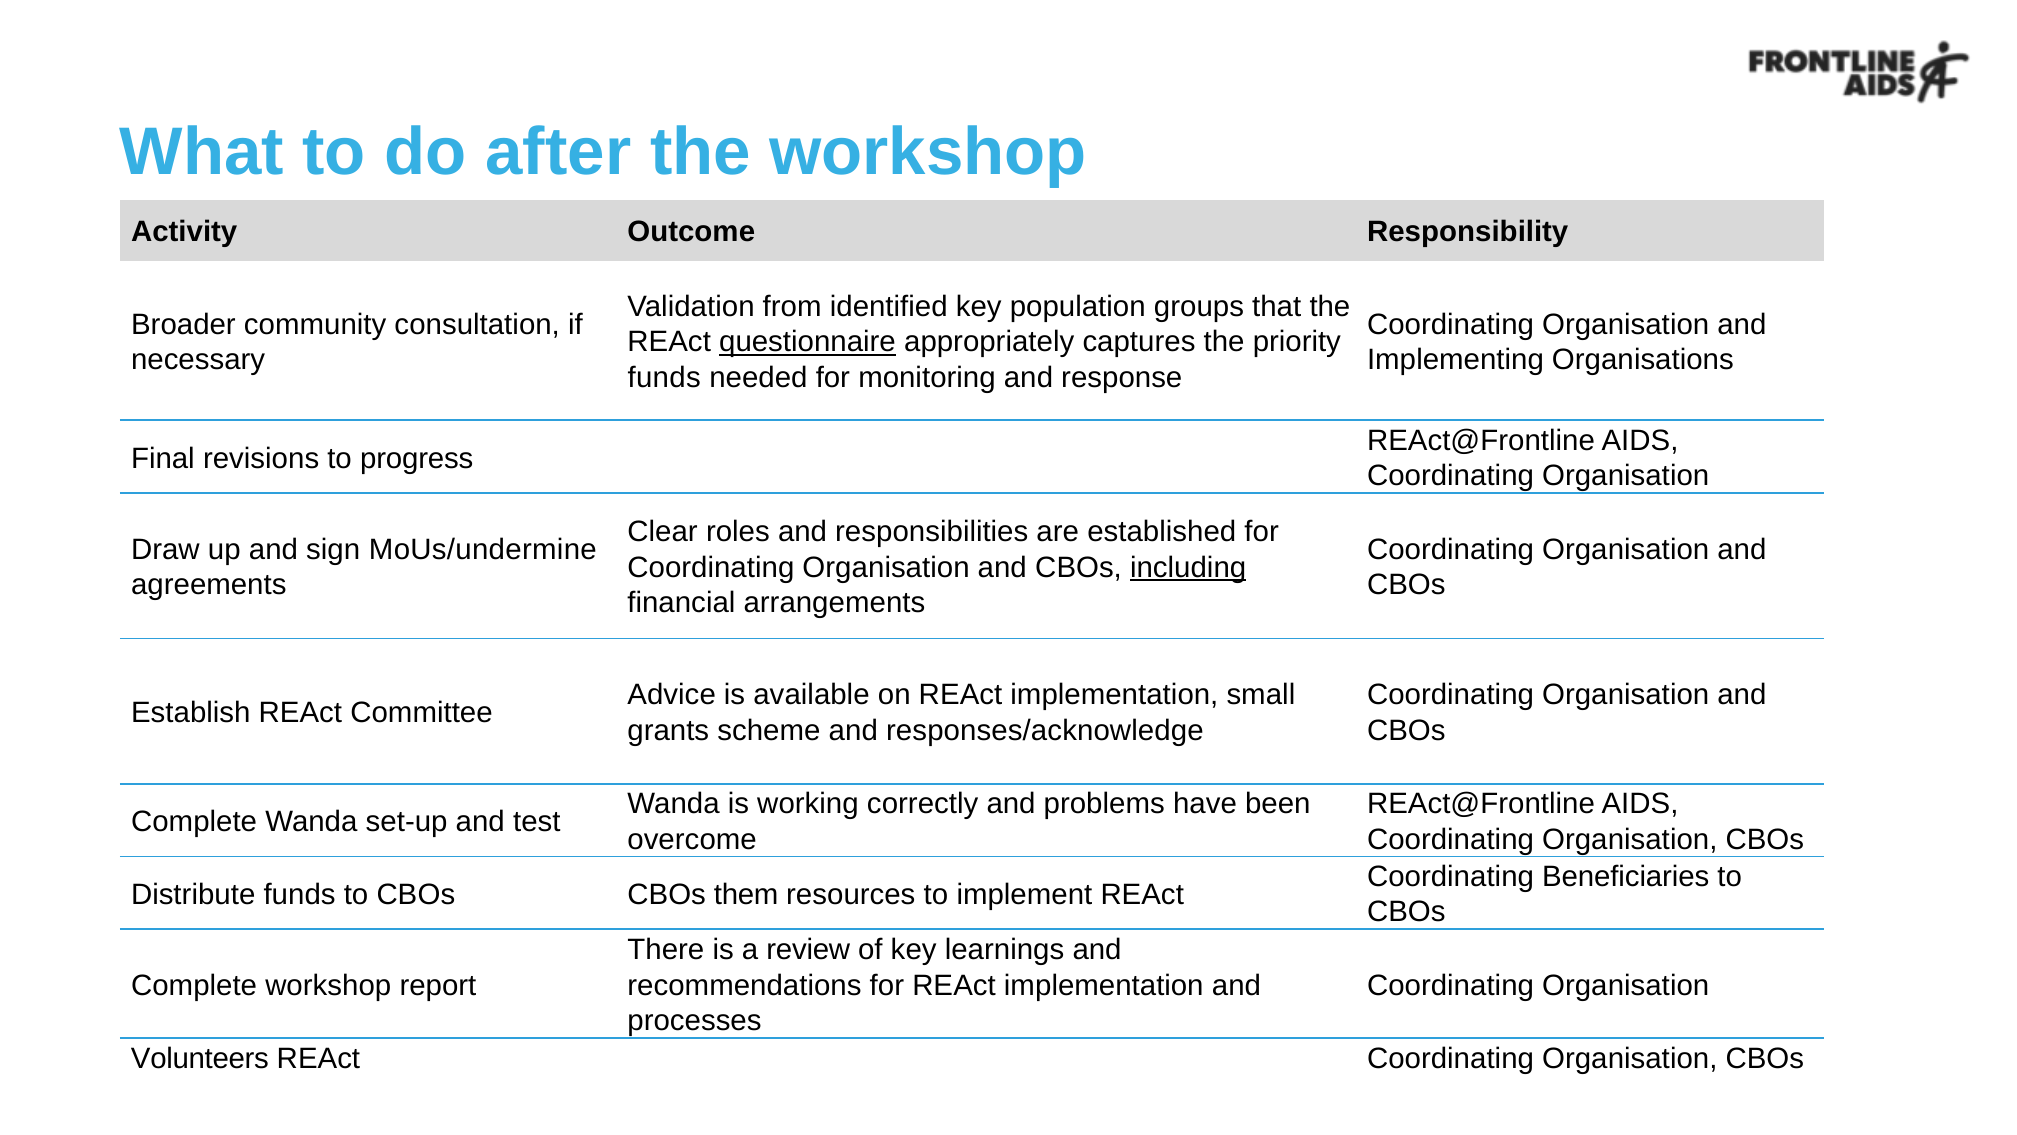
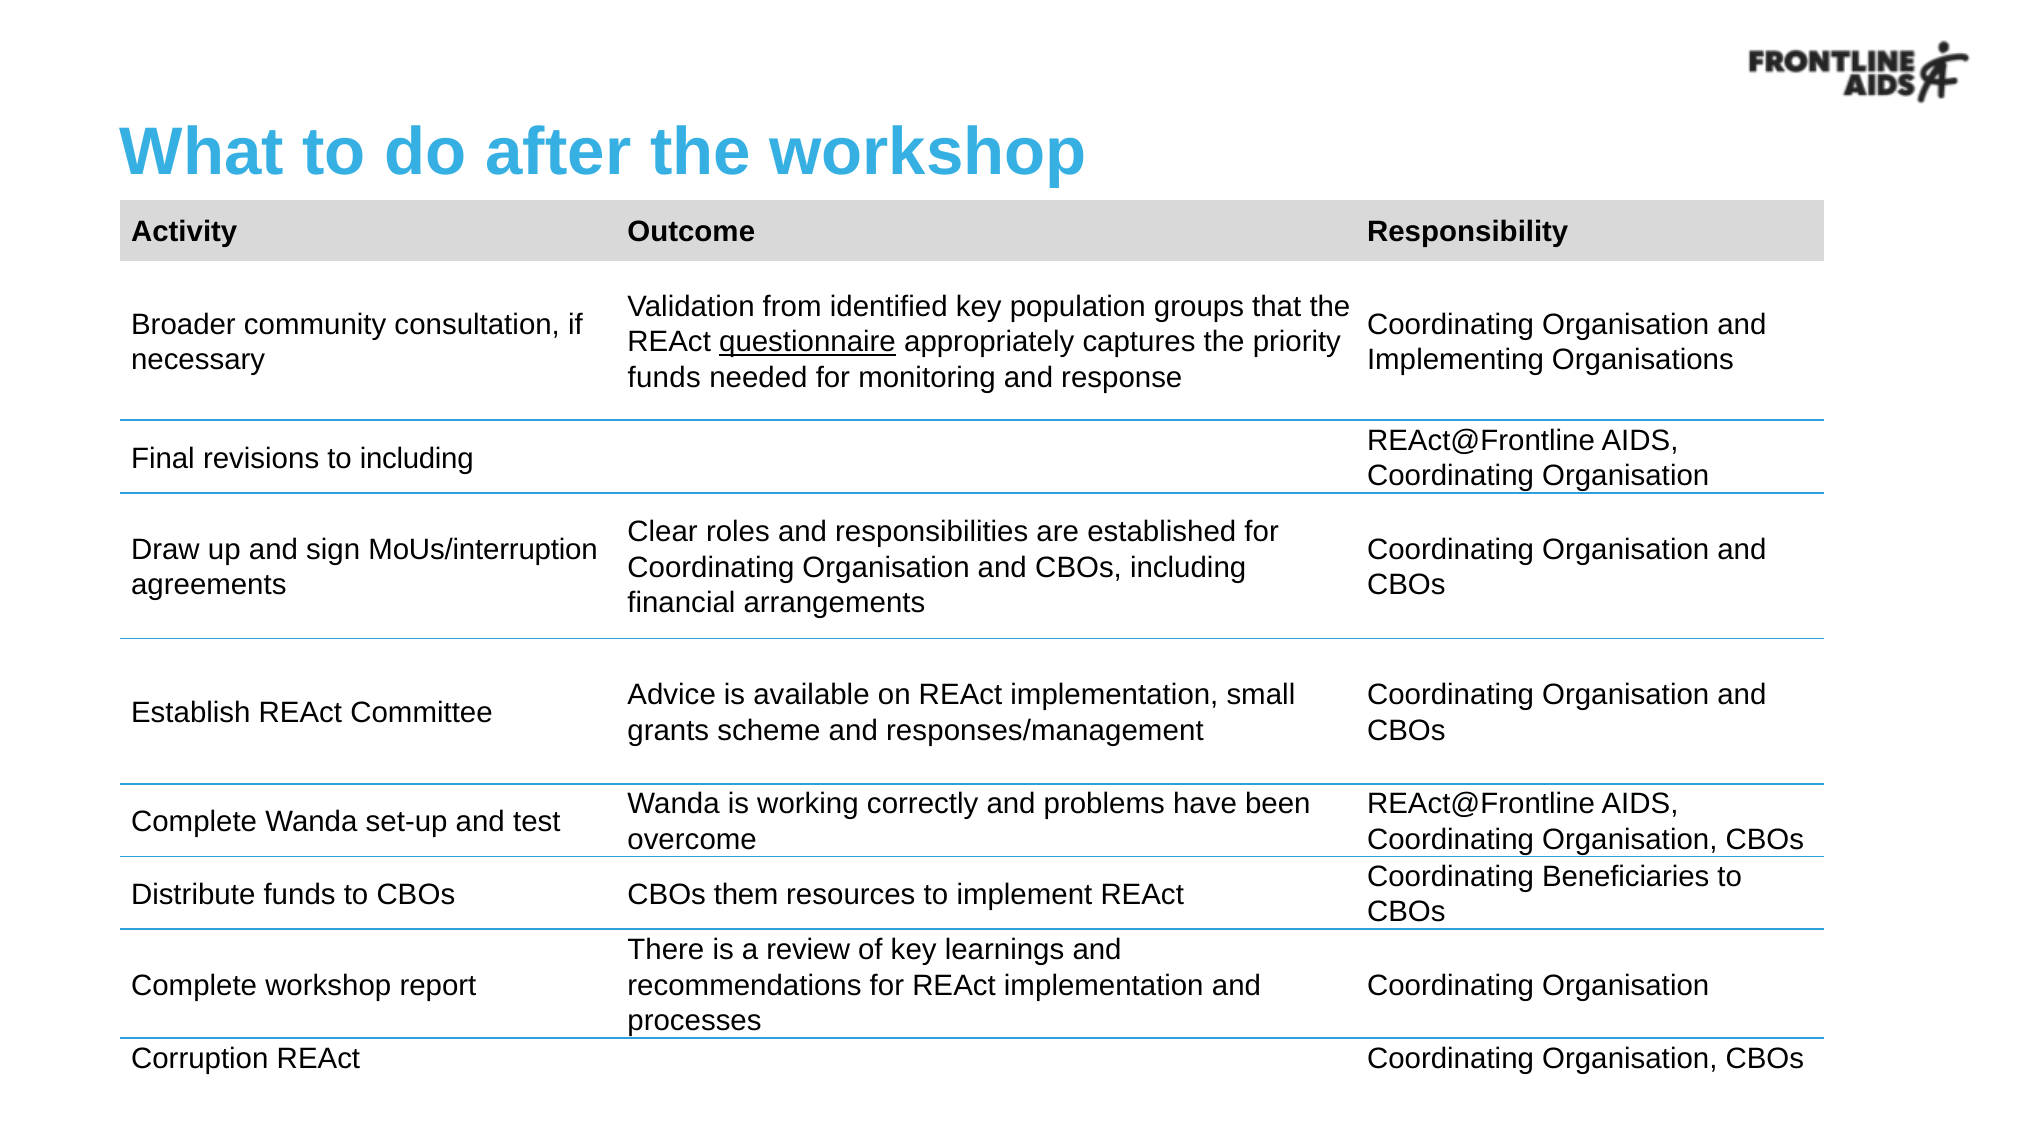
to progress: progress -> including
MoUs/undermine: MoUs/undermine -> MoUs/interruption
including at (1188, 567) underline: present -> none
responses/acknowledge: responses/acknowledge -> responses/management
Volunteers: Volunteers -> Corruption
